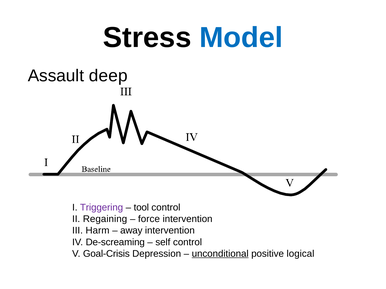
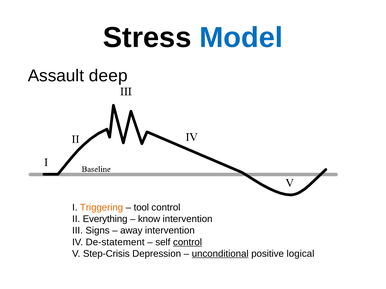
Triggering colour: purple -> orange
Regaining: Regaining -> Everything
force: force -> know
Harm: Harm -> Signs
De-screaming: De-screaming -> De-statement
control at (188, 243) underline: none -> present
Goal-Crisis: Goal-Crisis -> Step-Crisis
